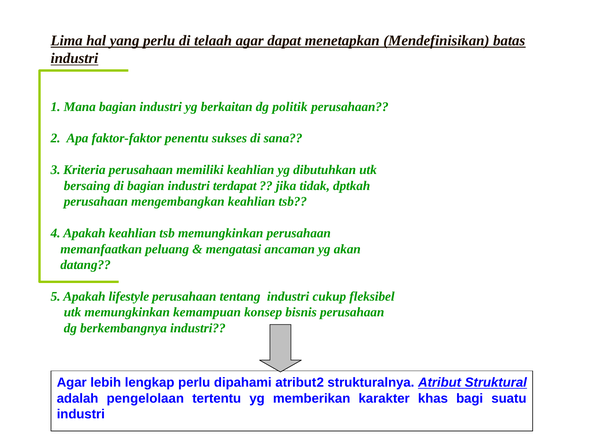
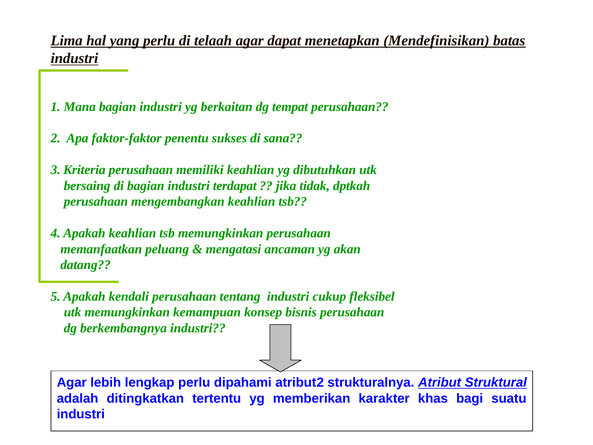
politik: politik -> tempat
lifestyle: lifestyle -> kendali
pengelolaan: pengelolaan -> ditingkatkan
